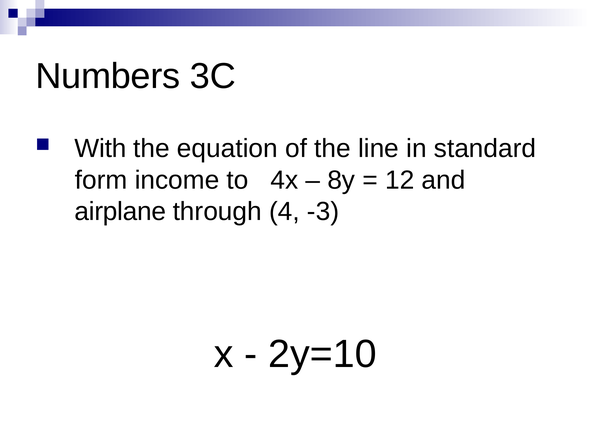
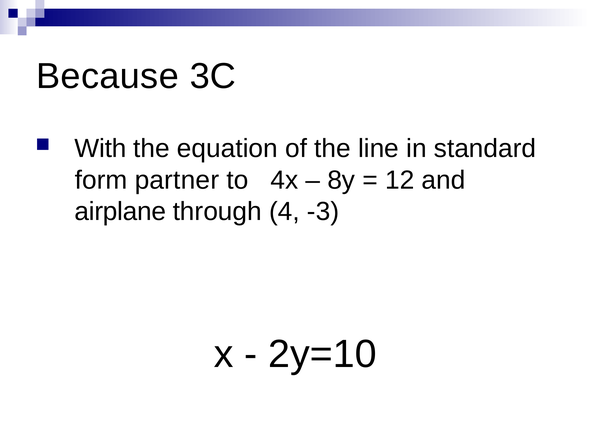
Numbers: Numbers -> Because
income: income -> partner
